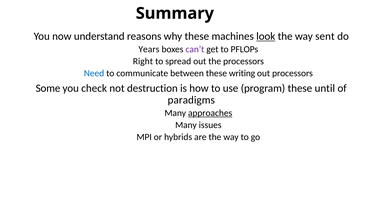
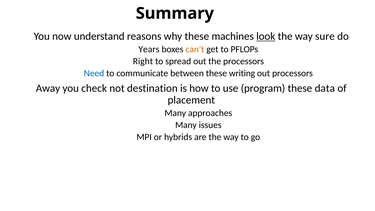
sent: sent -> sure
can’t colour: purple -> orange
Some: Some -> Away
destruction: destruction -> destination
until: until -> data
paradigms: paradigms -> placement
approaches underline: present -> none
